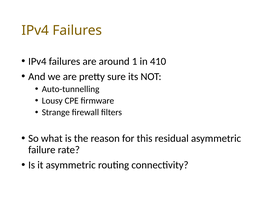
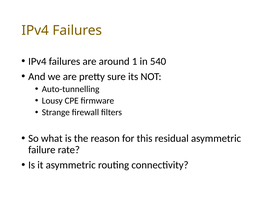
410: 410 -> 540
